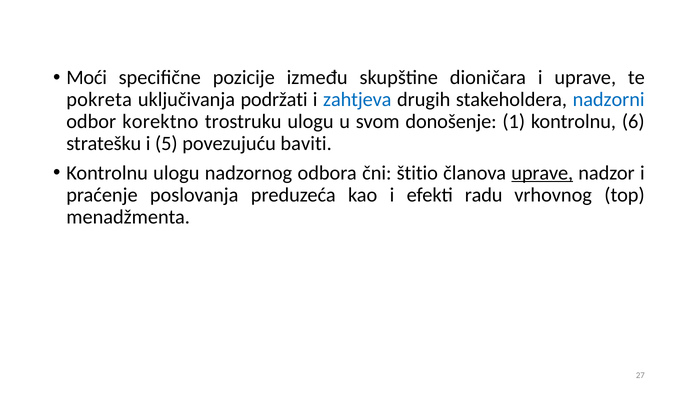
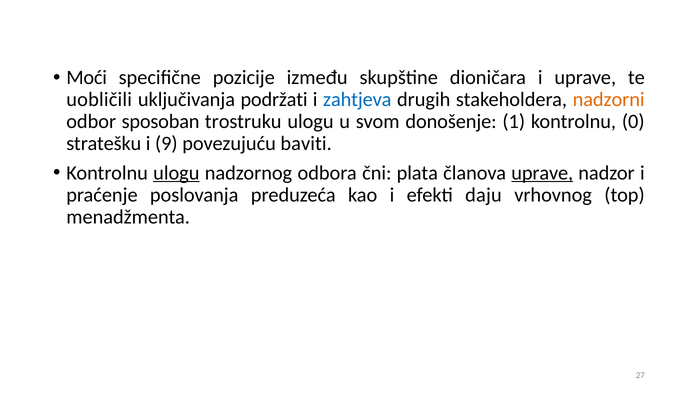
pokreta: pokreta -> uobličili
nadzorni colour: blue -> orange
korektno: korektno -> sposoban
6: 6 -> 0
5: 5 -> 9
ulogu at (176, 173) underline: none -> present
štitio: štitio -> plata
radu: radu -> daju
